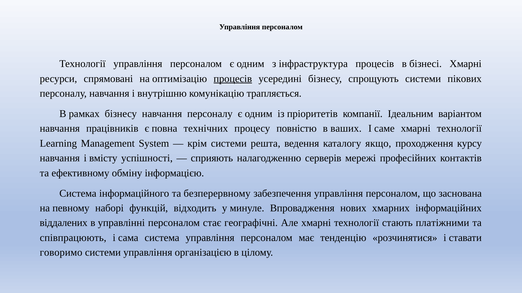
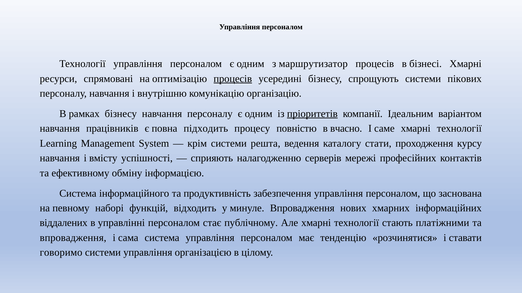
інфраструктура: інфраструктура -> маршрутизатор
трапляється: трапляється -> організацію
пріоритетів underline: none -> present
технічних: технічних -> підходить
ваших: ваших -> вчасно
якщо: якщо -> стати
безперервному: безперервному -> продуктивність
географічні: географічні -> публічному
співпрацюють at (73, 238): співпрацюють -> впровадження
